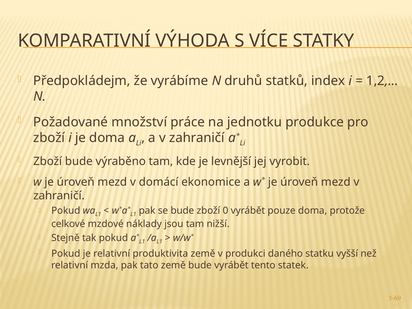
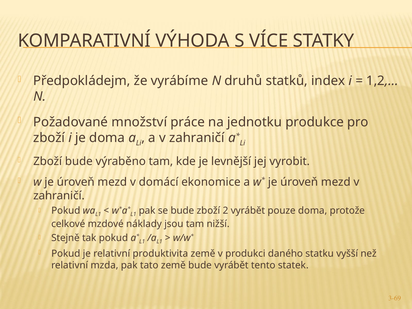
0: 0 -> 2
